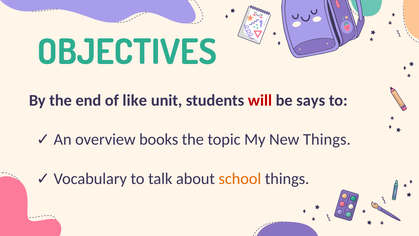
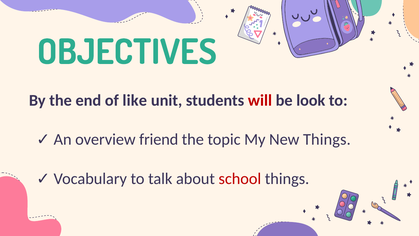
says: says -> look
books: books -> friend
school colour: orange -> red
